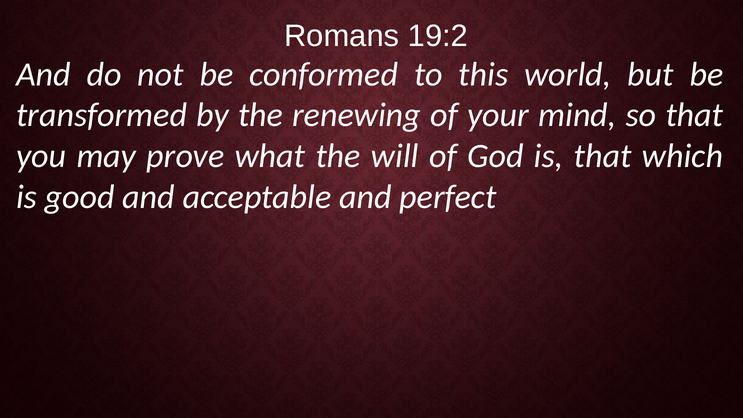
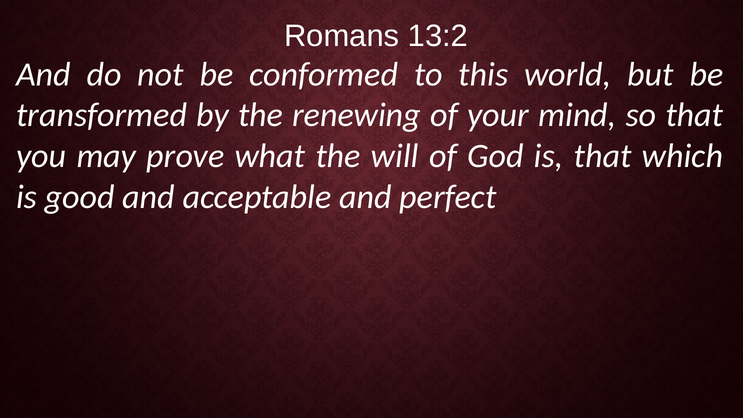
19:2: 19:2 -> 13:2
